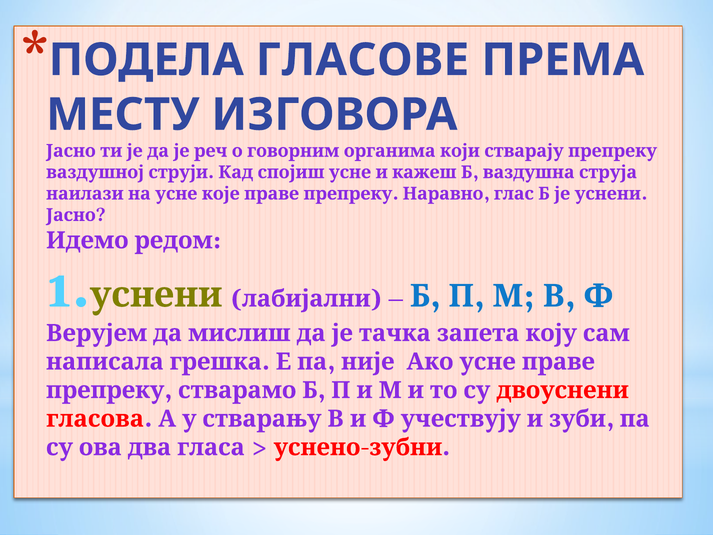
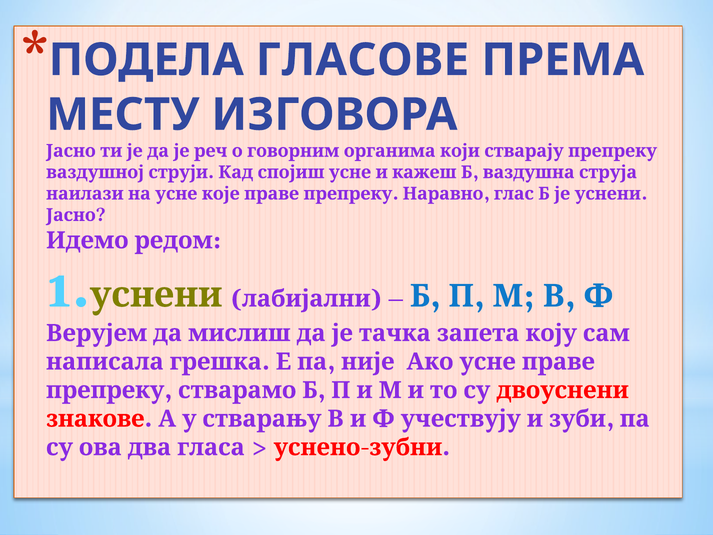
гласова: гласова -> знакове
